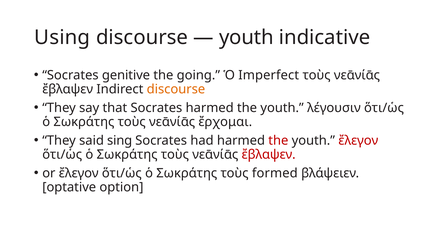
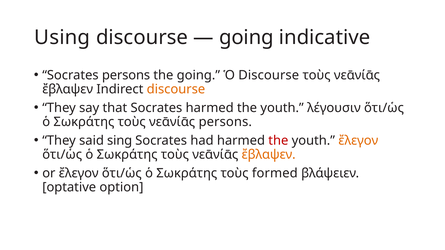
youth at (246, 37): youth -> going
Socrates genitive: genitive -> persons
Ὁ Imperfect: Imperfect -> Discourse
νεᾱνίᾱς ἔρχομαι: ἔρχομαι -> persons
ἔλεγον at (358, 141) colour: red -> orange
ἔβλαψεν at (269, 155) colour: red -> orange
